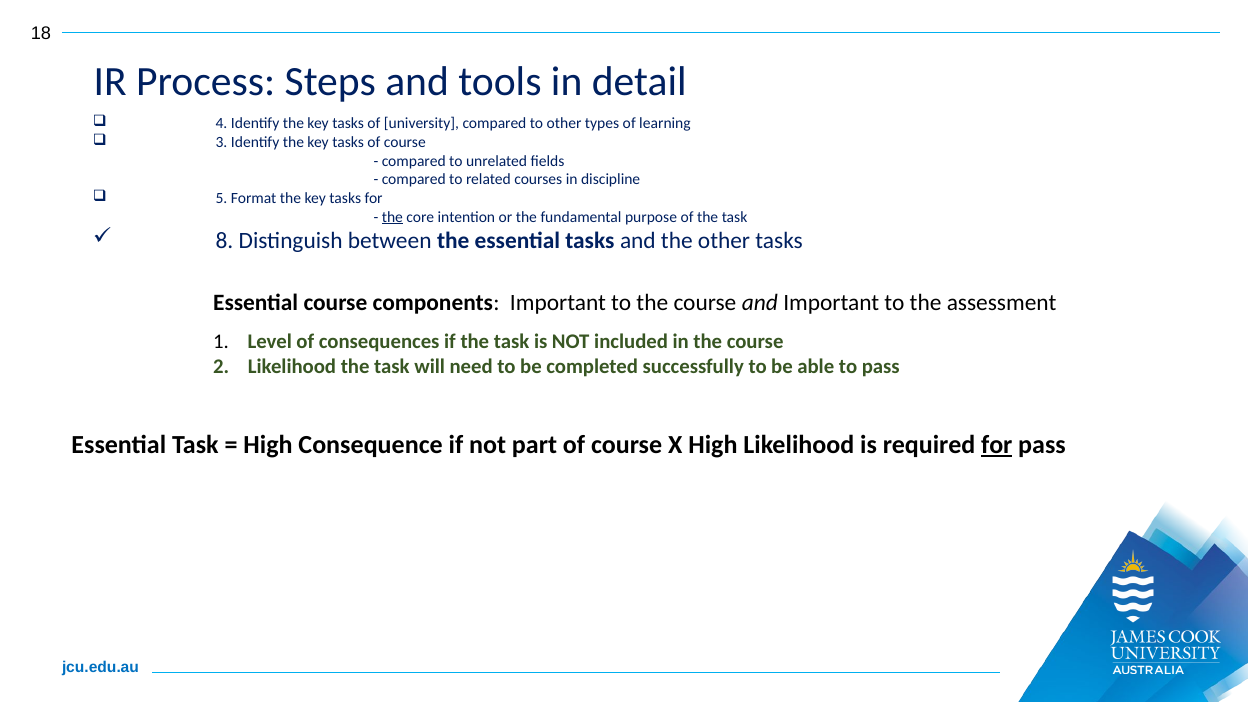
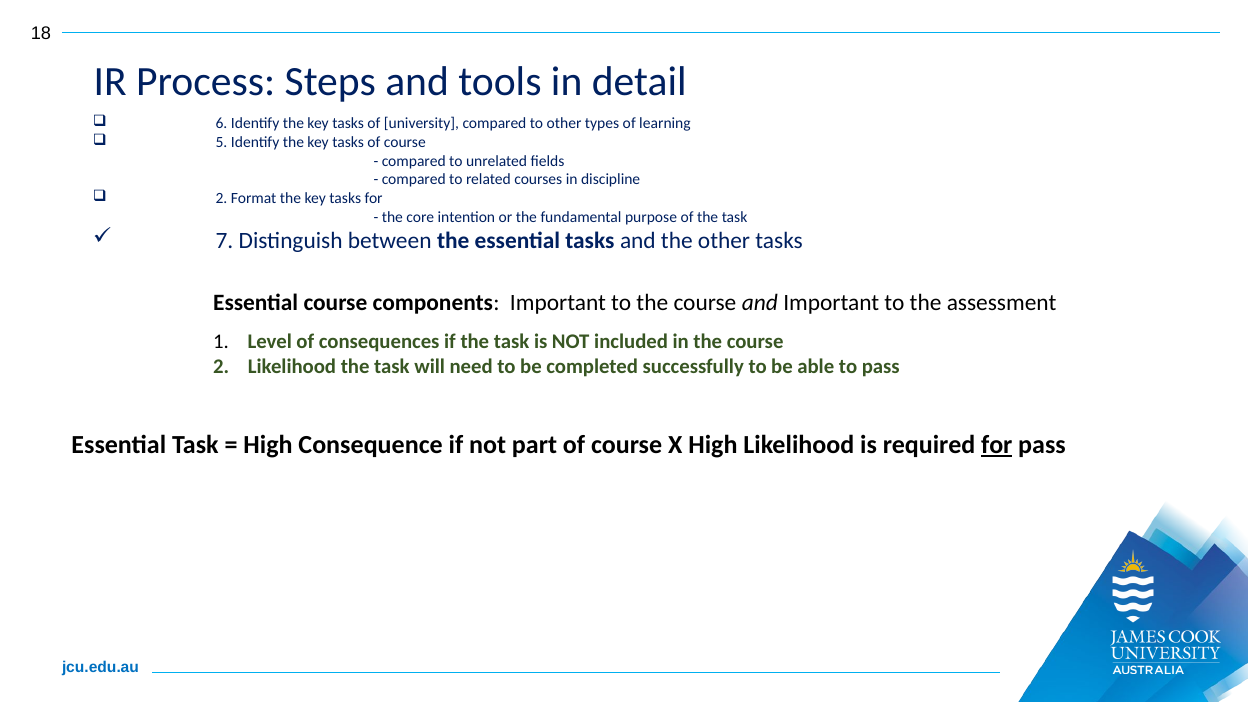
4: 4 -> 6
3: 3 -> 5
5 at (222, 199): 5 -> 2
the at (392, 217) underline: present -> none
8: 8 -> 7
